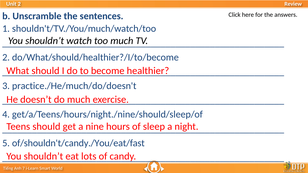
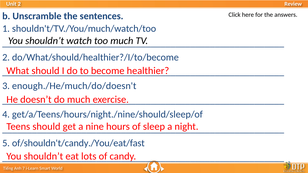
practice./He/much/do/doesn't: practice./He/much/do/doesn't -> enough./He/much/do/doesn't
